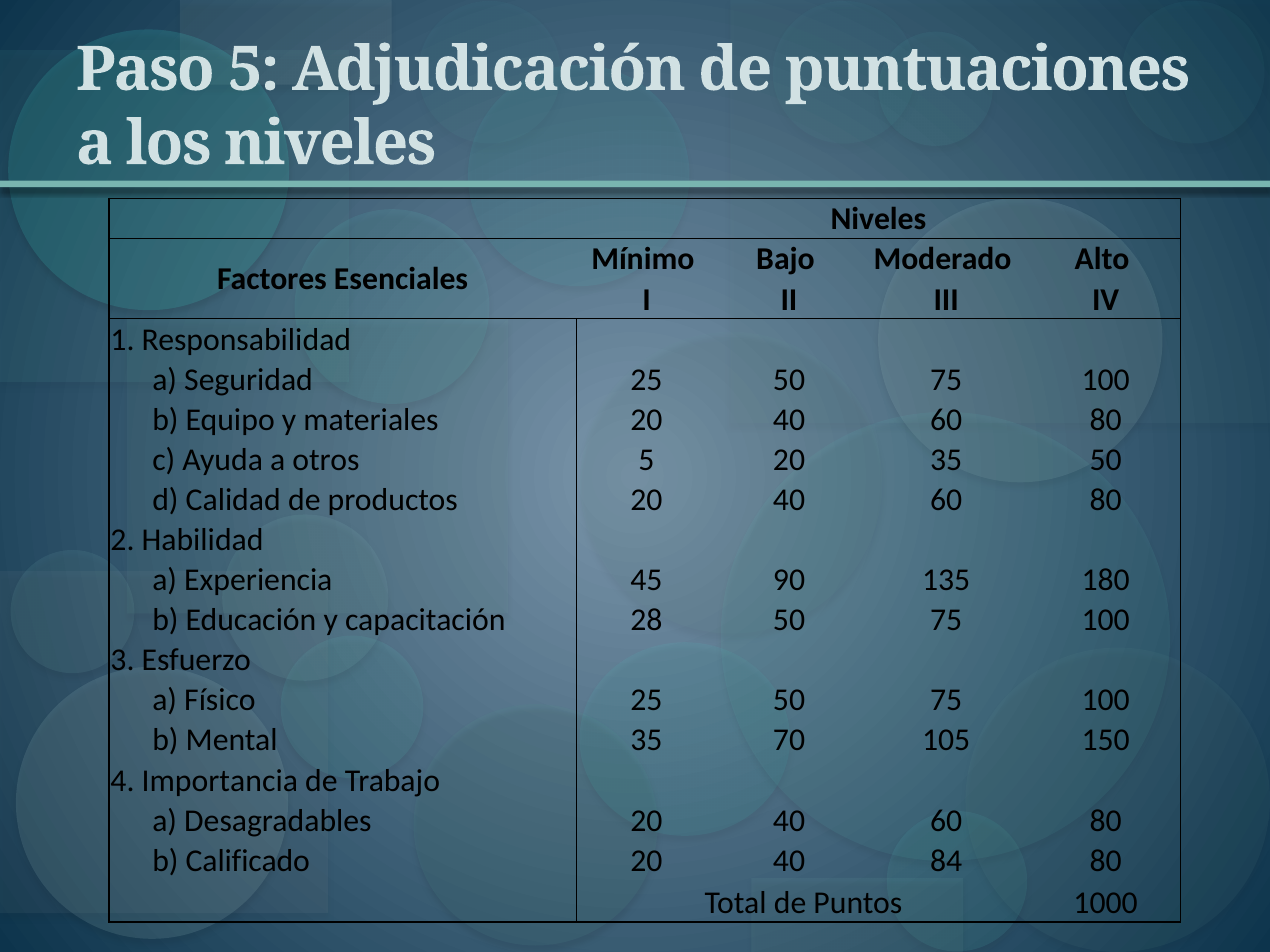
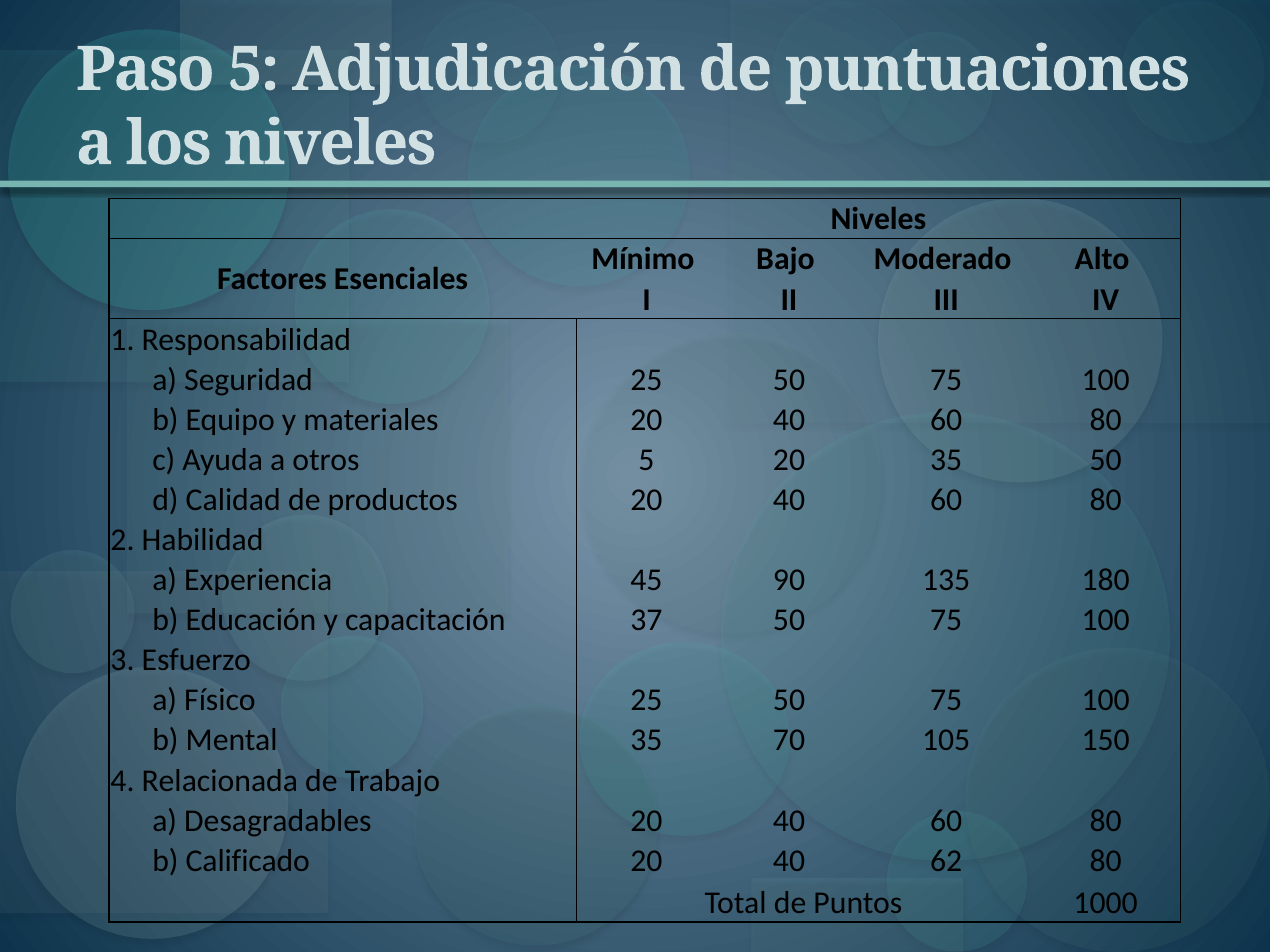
28: 28 -> 37
Importancia: Importancia -> Relacionada
84: 84 -> 62
